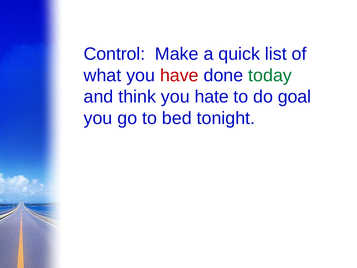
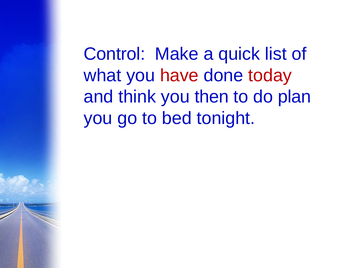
today colour: green -> red
hate: hate -> then
goal: goal -> plan
